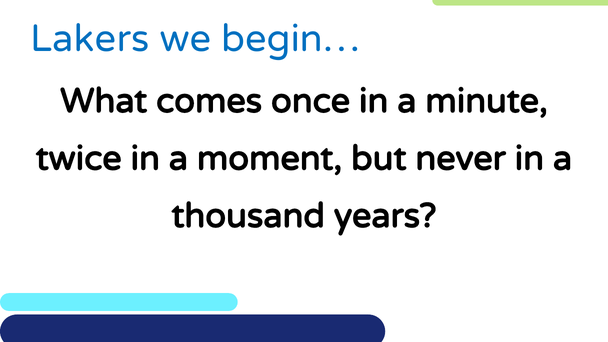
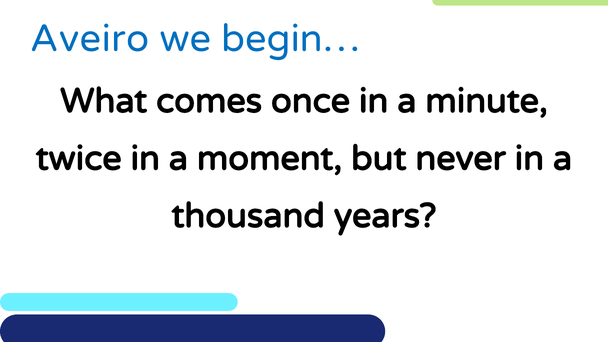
Lakers: Lakers -> Aveiro
